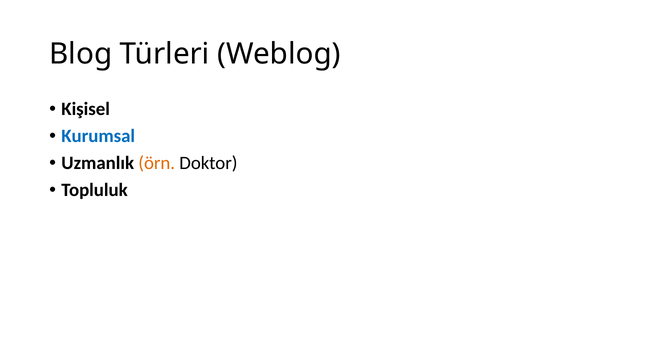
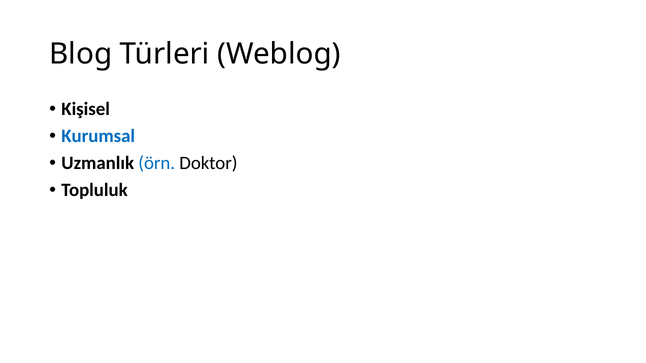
örn colour: orange -> blue
